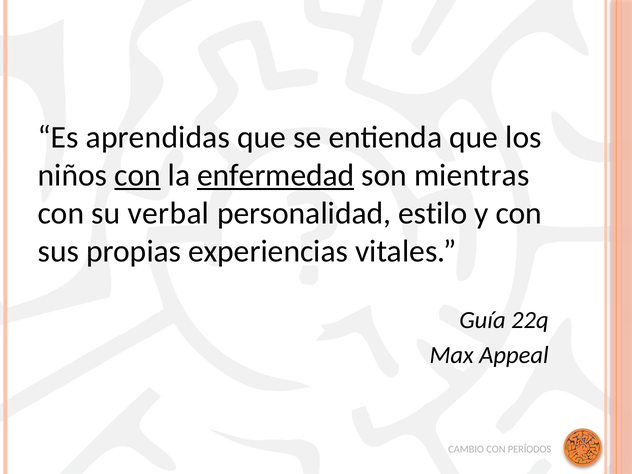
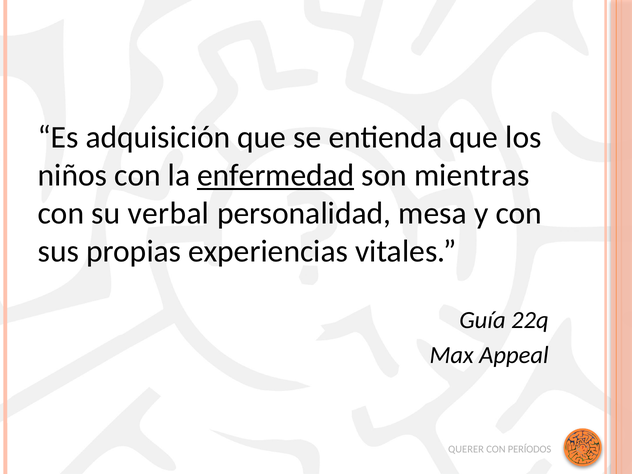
aprendidas: aprendidas -> adquisición
con at (138, 175) underline: present -> none
estilo: estilo -> mesa
CAMBIO: CAMBIO -> QUERER
